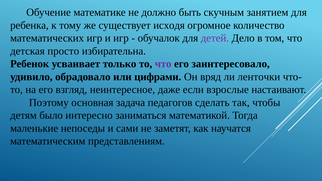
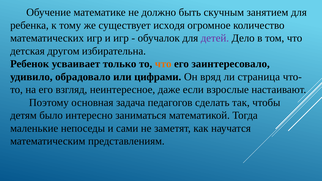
просто: просто -> другом
что at (163, 64) colour: purple -> orange
ленточки: ленточки -> страница
